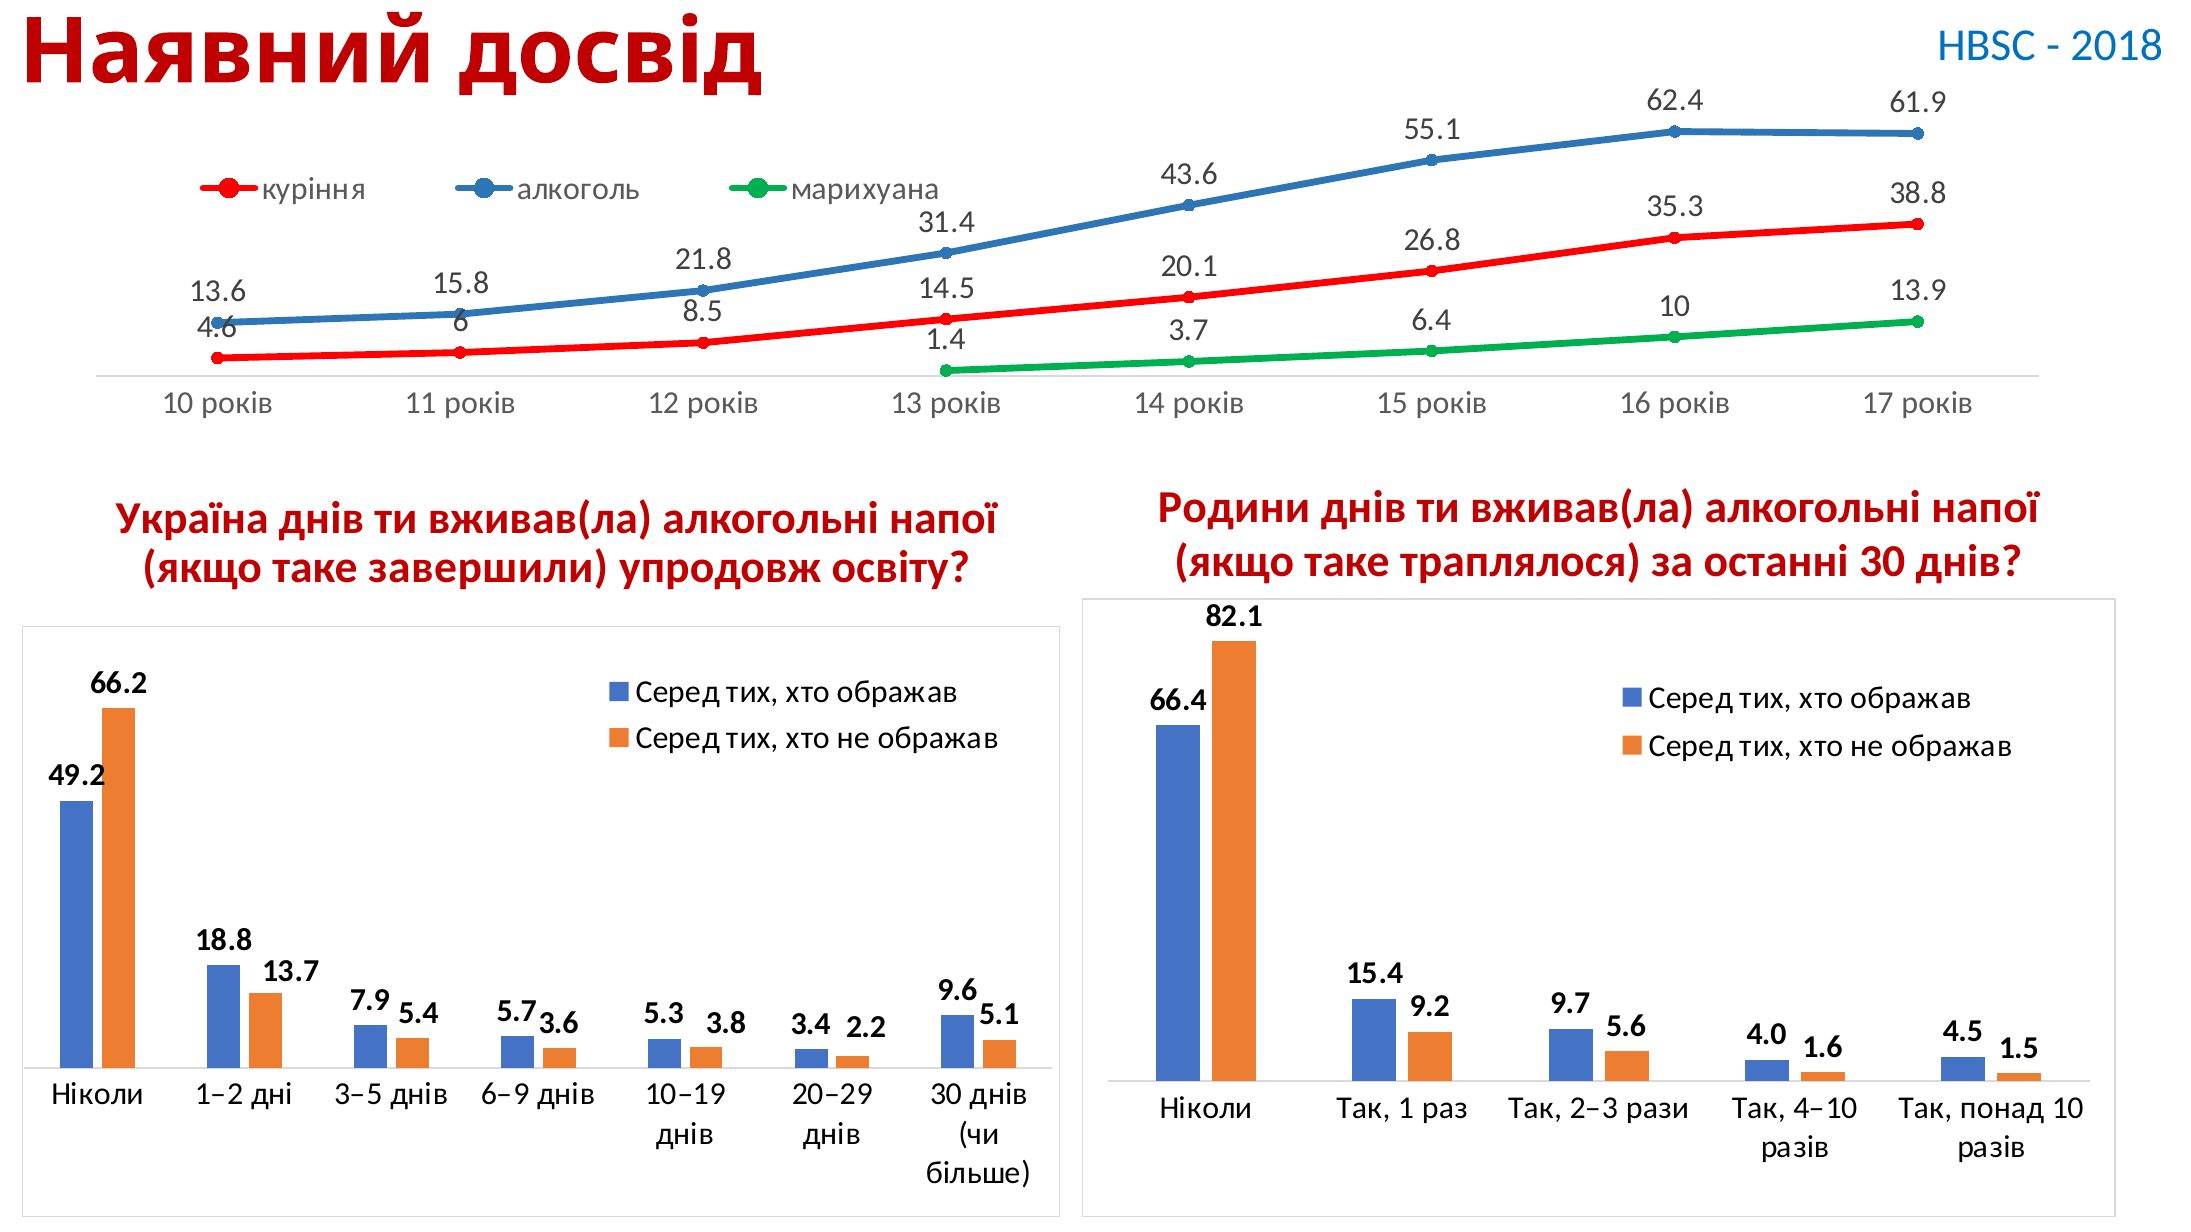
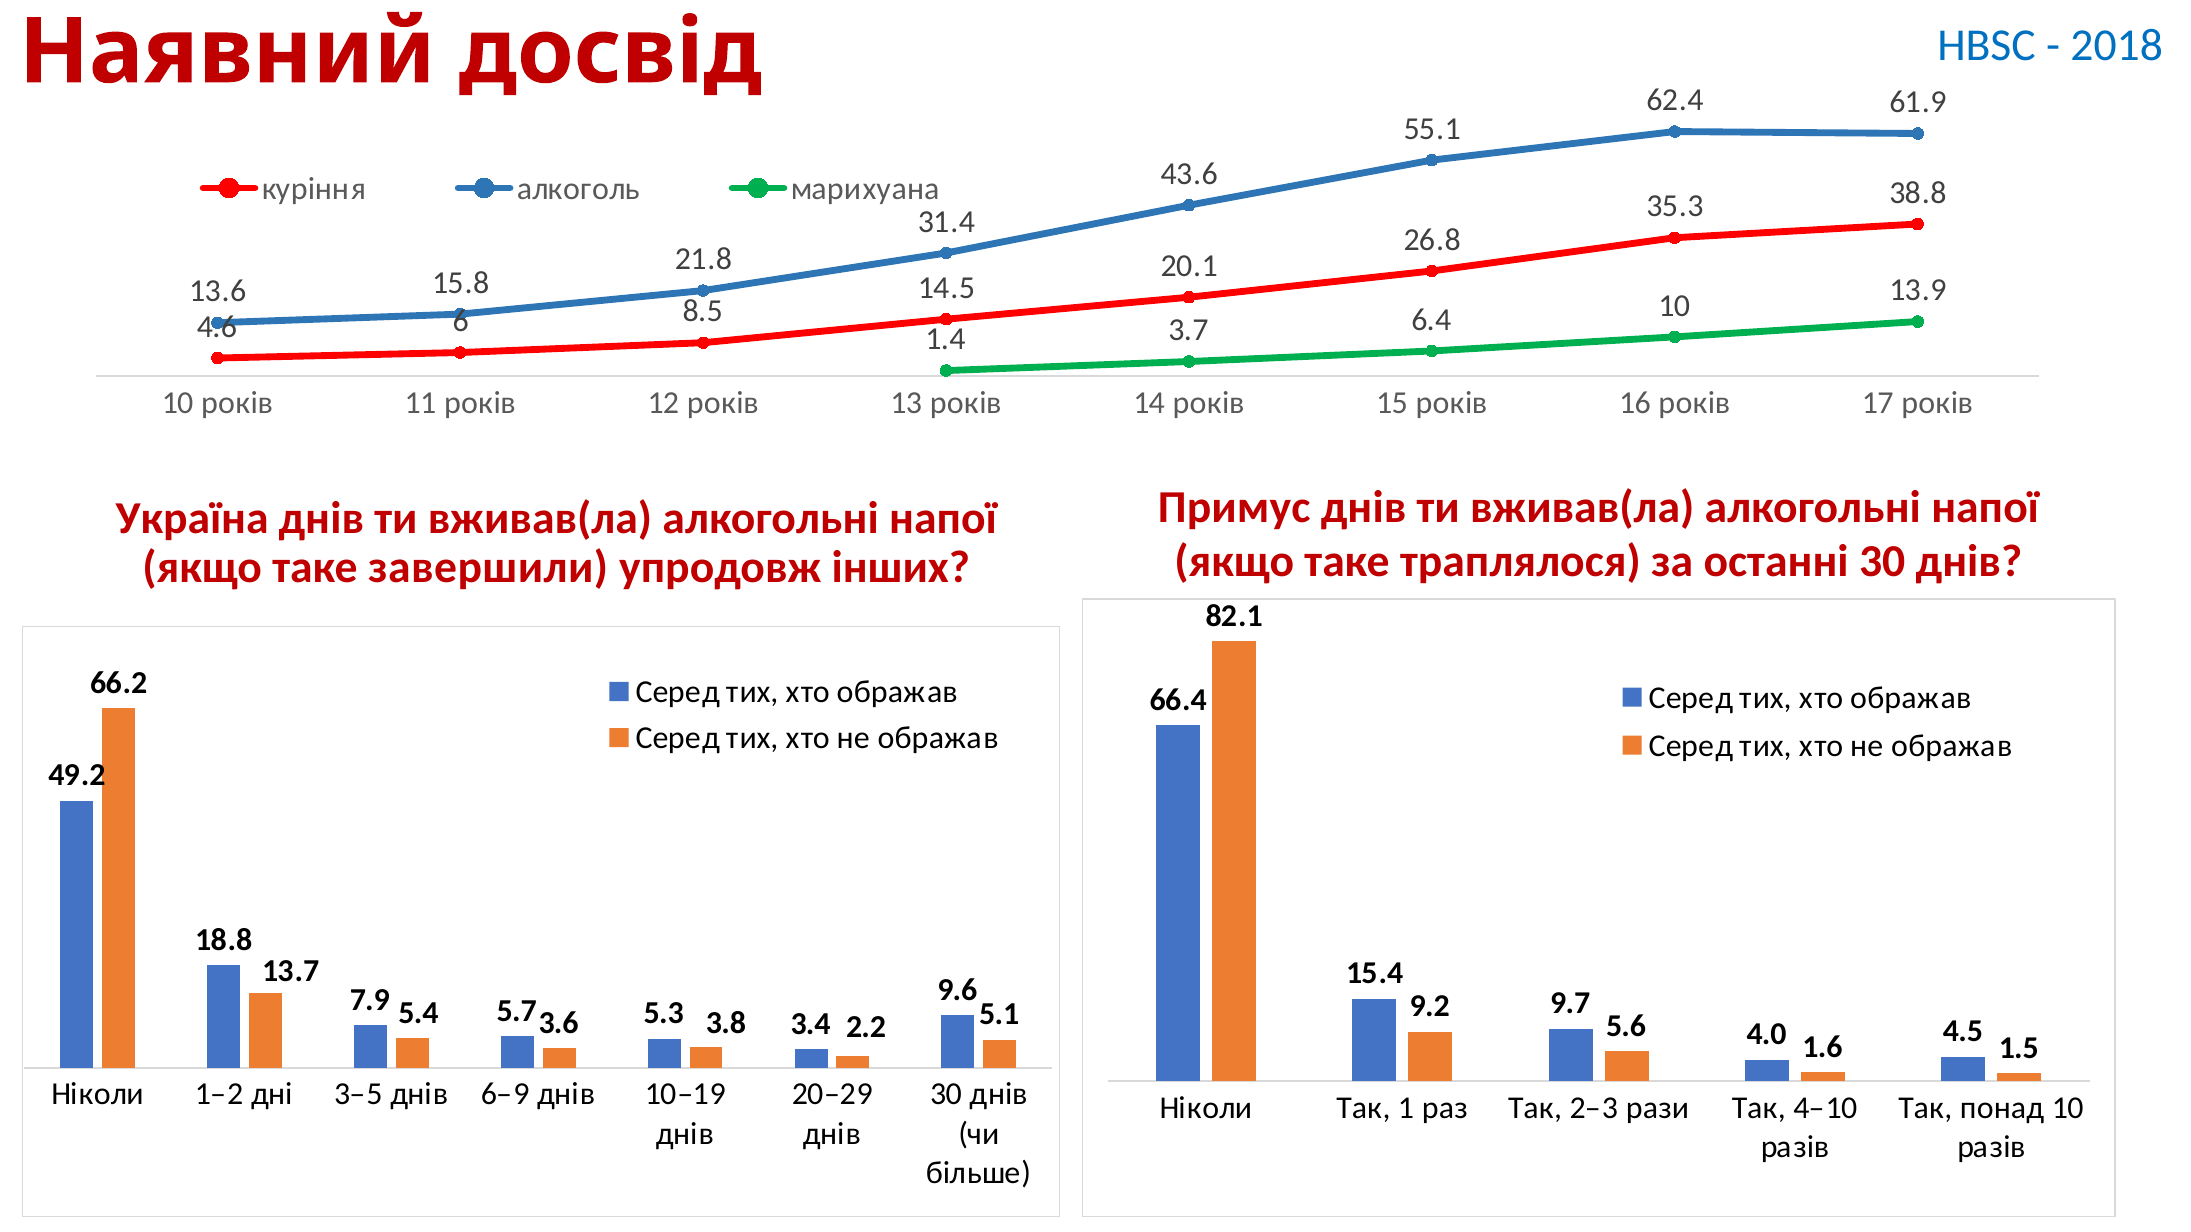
Родини: Родини -> Примус
освіту: освіту -> інших
